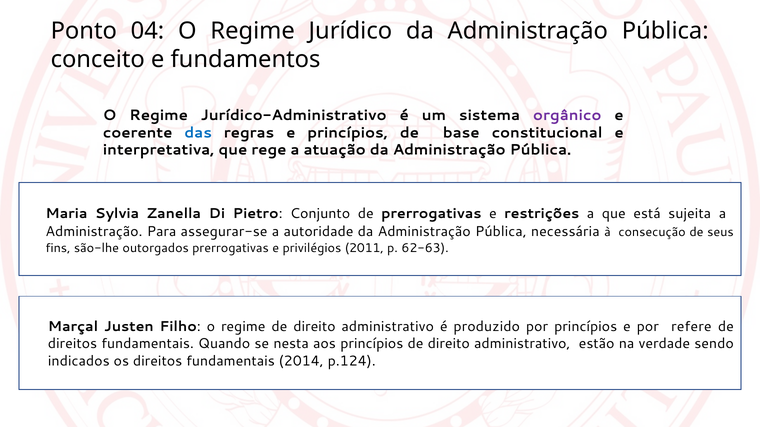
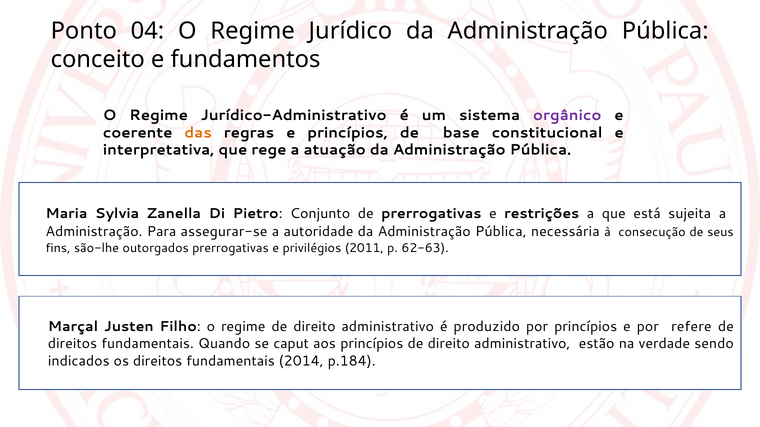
das colour: blue -> orange
nesta: nesta -> caput
p.124: p.124 -> p.184
